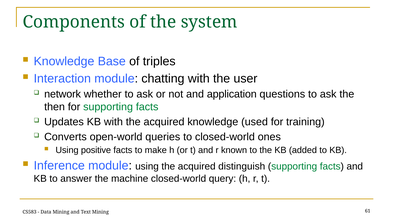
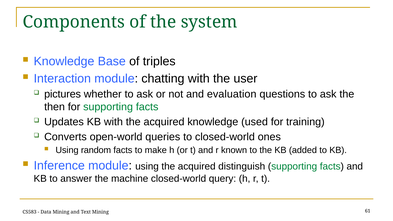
network: network -> pictures
application: application -> evaluation
positive: positive -> random
